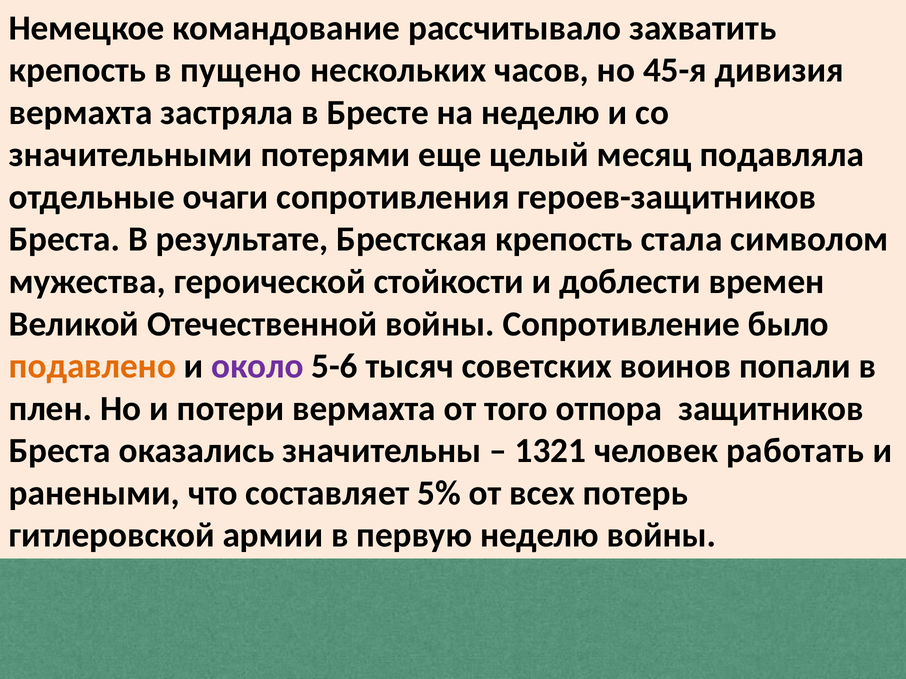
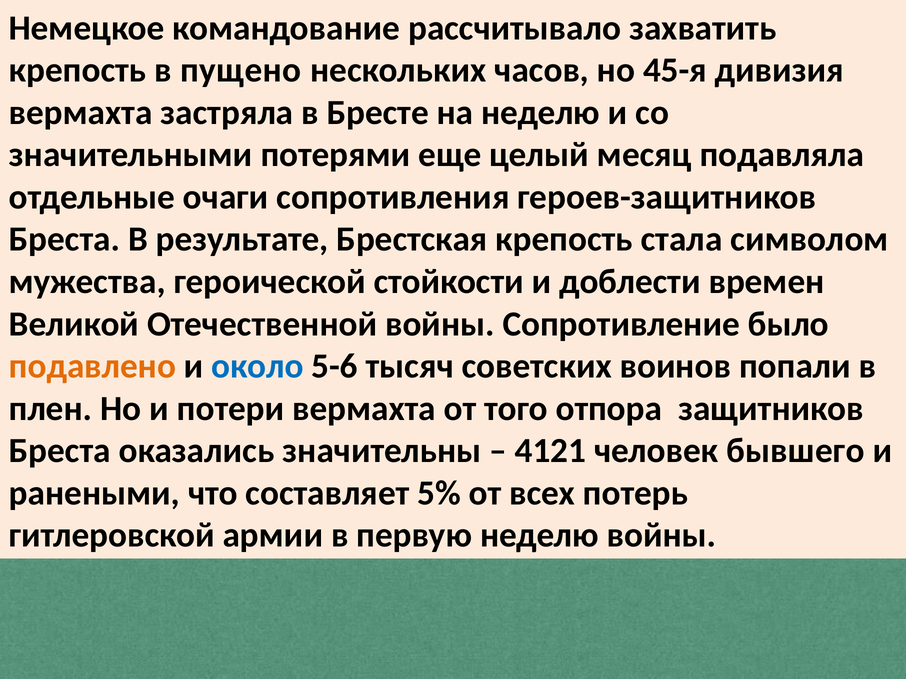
около colour: purple -> blue
1321: 1321 -> 4121
работать: работать -> бывшего
